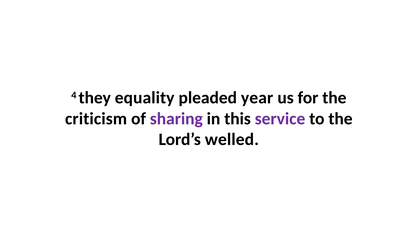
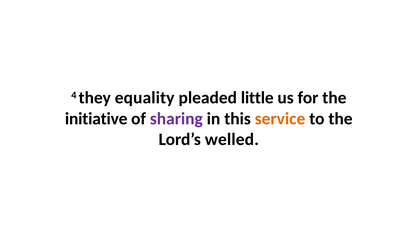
year: year -> little
criticism: criticism -> initiative
service colour: purple -> orange
